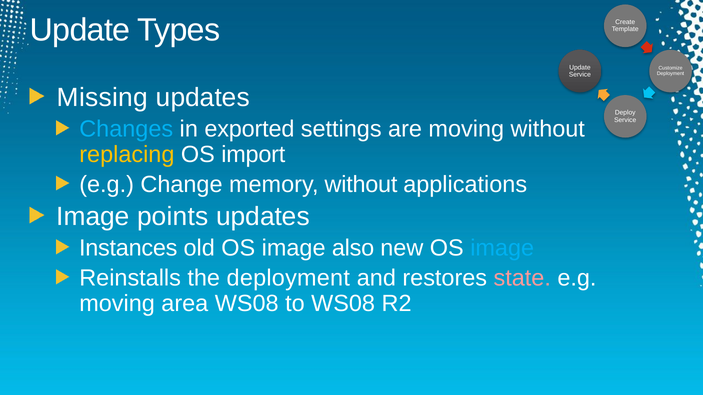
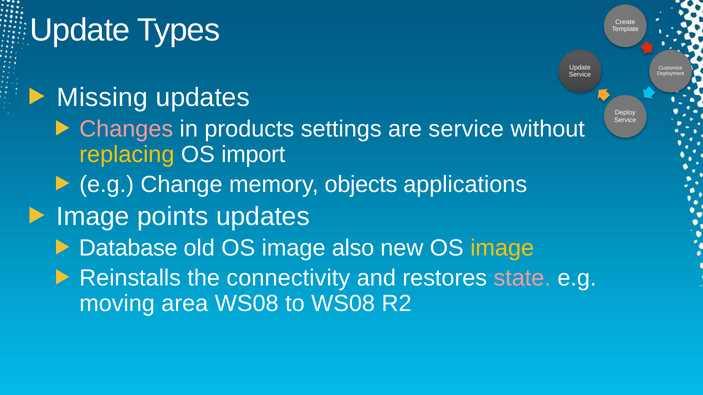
Changes colour: light blue -> pink
exported: exported -> products
are moving: moving -> service
memory without: without -> objects
Instances: Instances -> Database
image at (502, 248) colour: light blue -> yellow
the deployment: deployment -> connectivity
